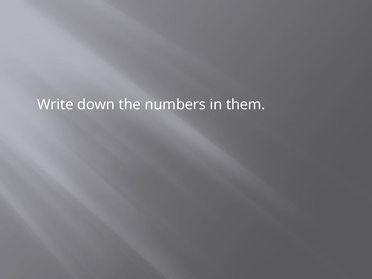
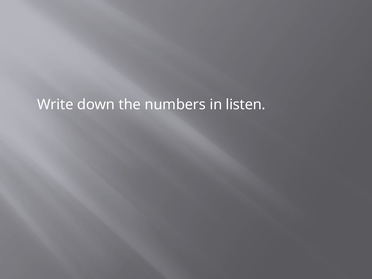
them: them -> listen
